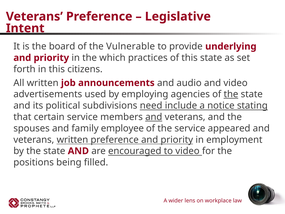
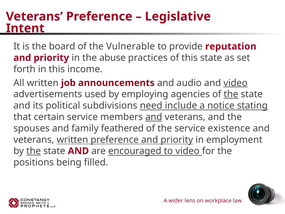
underlying: underlying -> reputation
which: which -> abuse
citizens: citizens -> income
video at (236, 83) underline: none -> present
employee: employee -> feathered
appeared: appeared -> existence
the at (34, 151) underline: none -> present
